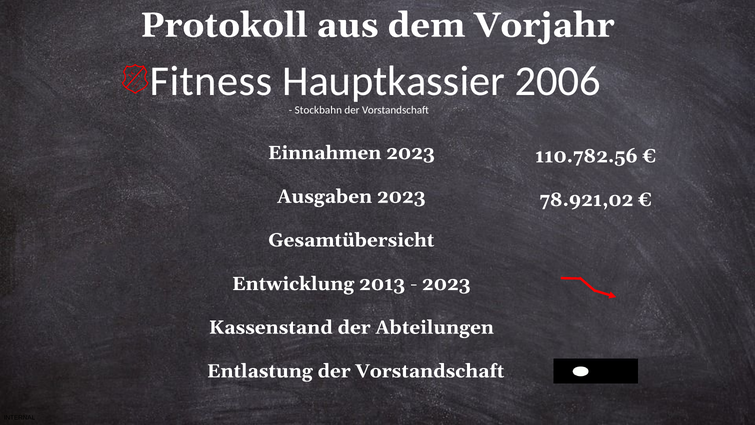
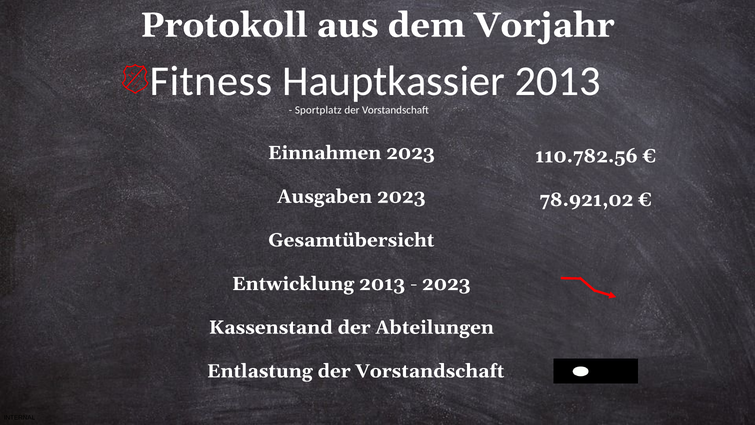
Hauptkassier 2006: 2006 -> 2013
Stockbahn: Stockbahn -> Sportplatz
